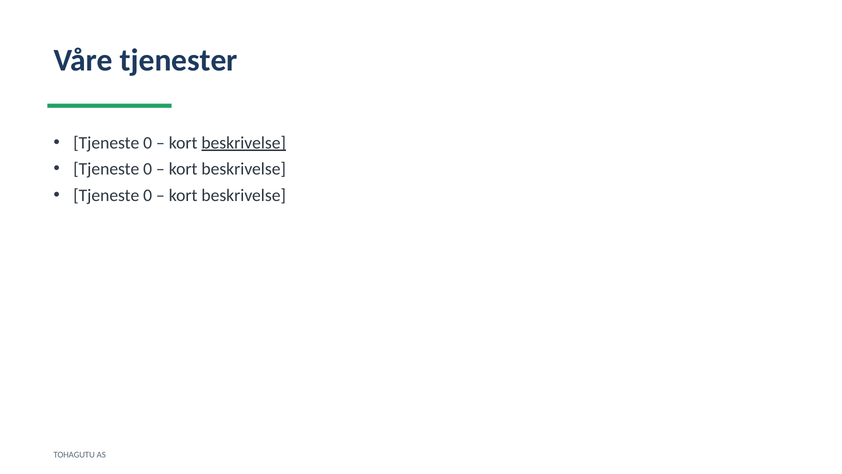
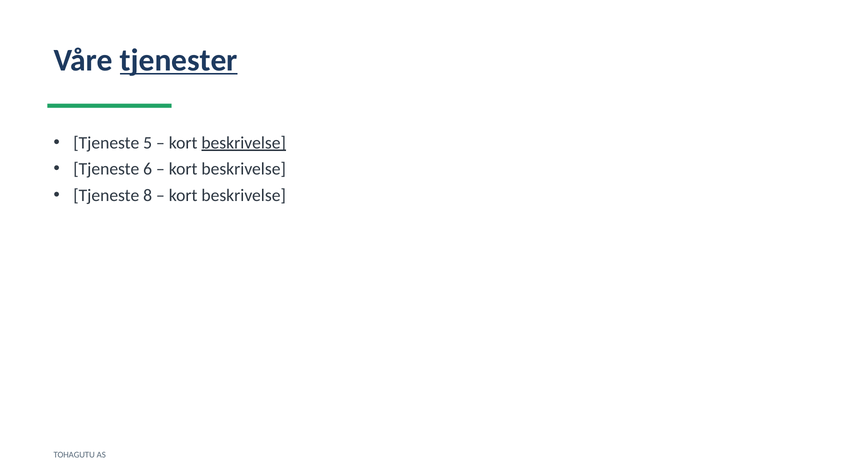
tjenester underline: none -> present
0 at (148, 143): 0 -> 5
0 at (148, 169): 0 -> 6
0 at (148, 195): 0 -> 8
